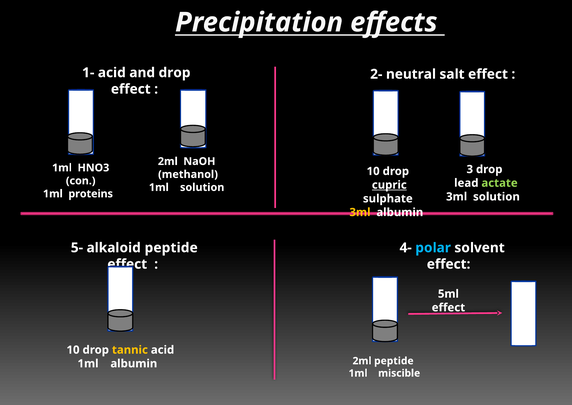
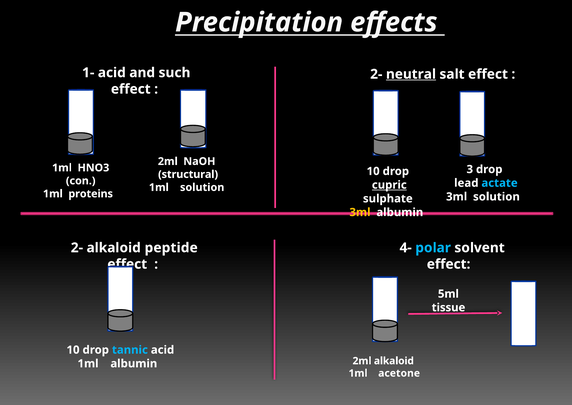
and drop: drop -> such
neutral underline: none -> present
methanol: methanol -> structural
actate colour: light green -> light blue
5- at (77, 248): 5- -> 2-
effect at (448, 307): effect -> tissue
tannic colour: yellow -> light blue
2ml peptide: peptide -> alkaloid
miscible: miscible -> acetone
